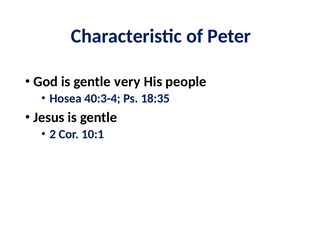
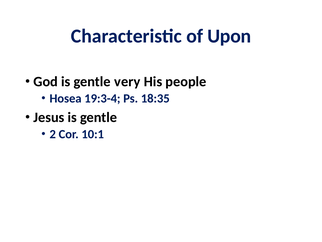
Peter: Peter -> Upon
40:3-4: 40:3-4 -> 19:3-4
